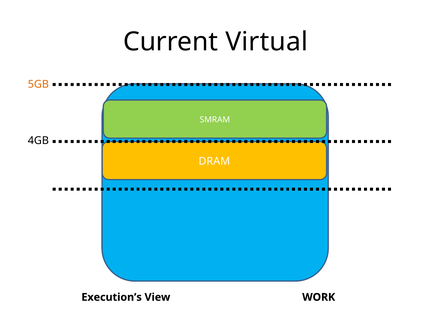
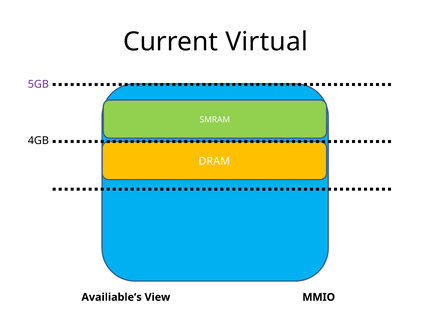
5GB colour: orange -> purple
Execution’s: Execution’s -> Availiable’s
WORK: WORK -> MMIO
